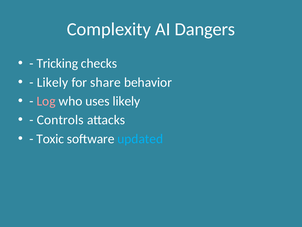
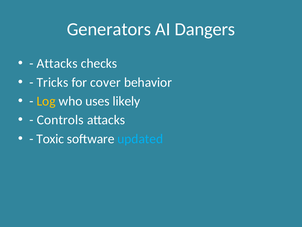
Complexity: Complexity -> Generators
Tricking at (57, 63): Tricking -> Attacks
Likely at (53, 82): Likely -> Tricks
share: share -> cover
Log colour: pink -> yellow
